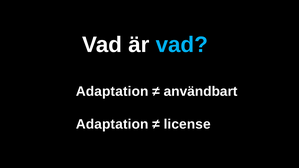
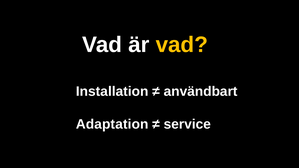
vad at (182, 45) colour: light blue -> yellow
Adaptation at (112, 92): Adaptation -> Installation
license: license -> service
